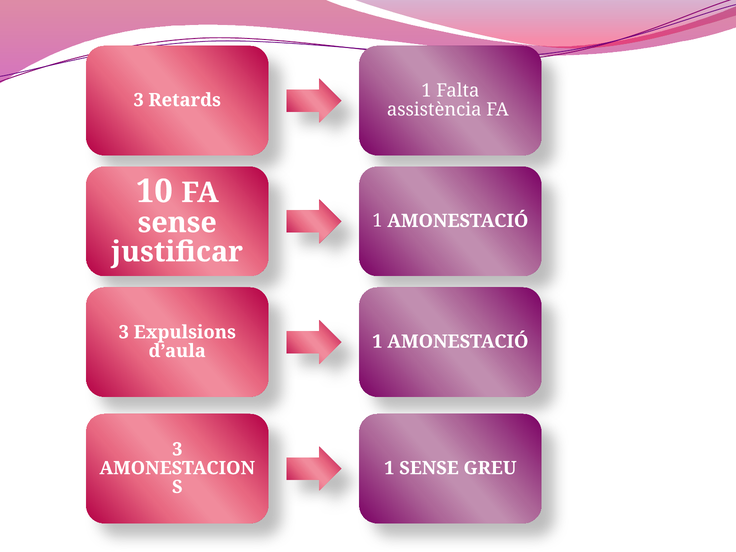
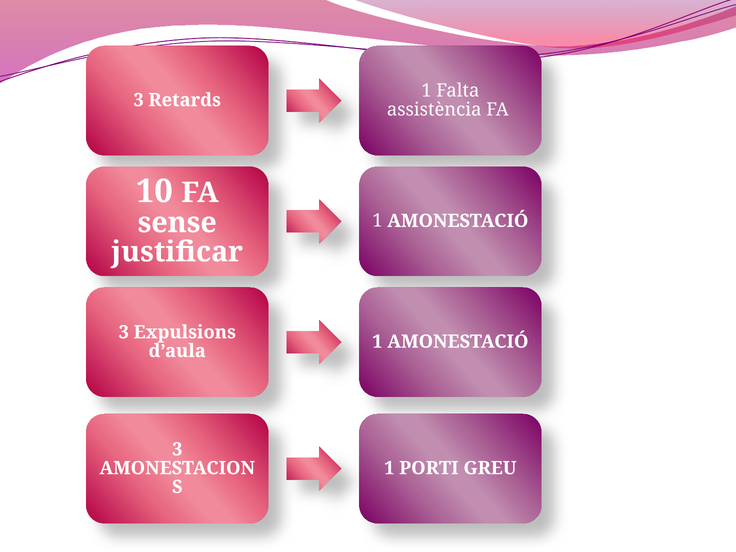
1 SENSE: SENSE -> PORTI
